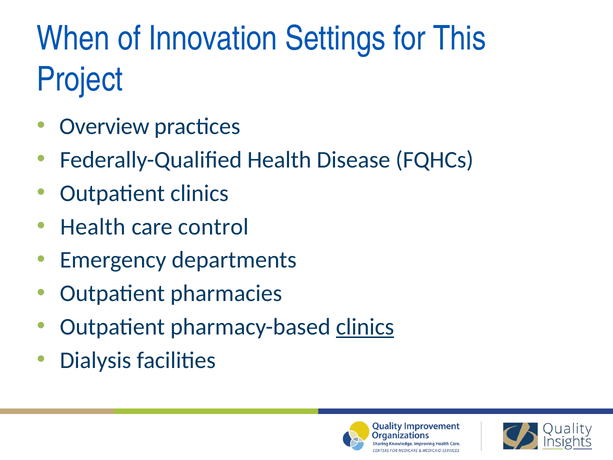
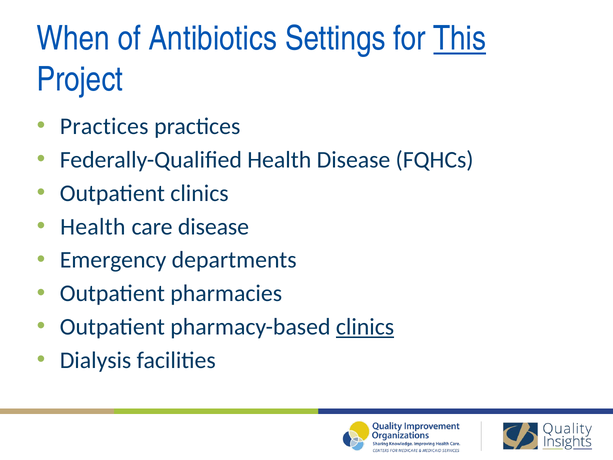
Innovation: Innovation -> Antibiotics
This underline: none -> present
Overview at (104, 126): Overview -> Practices
care control: control -> disease
